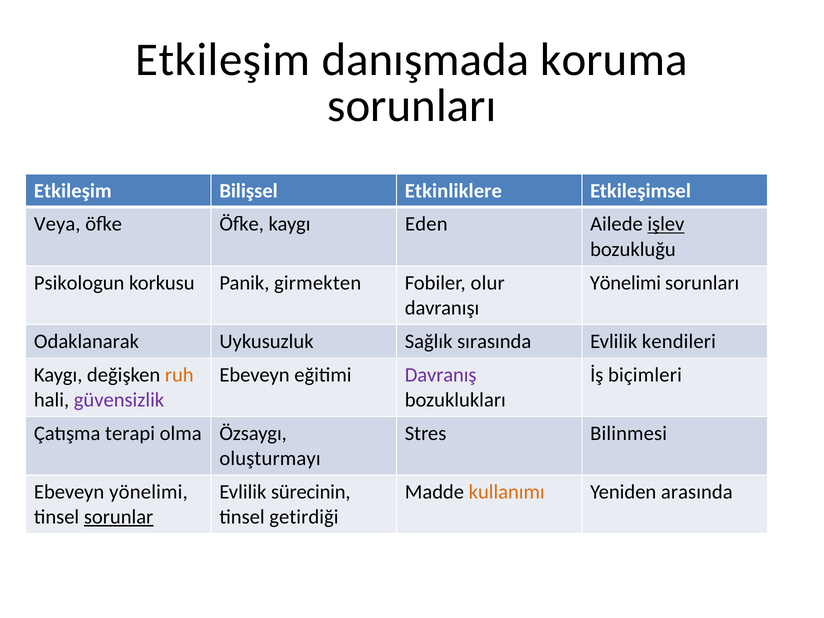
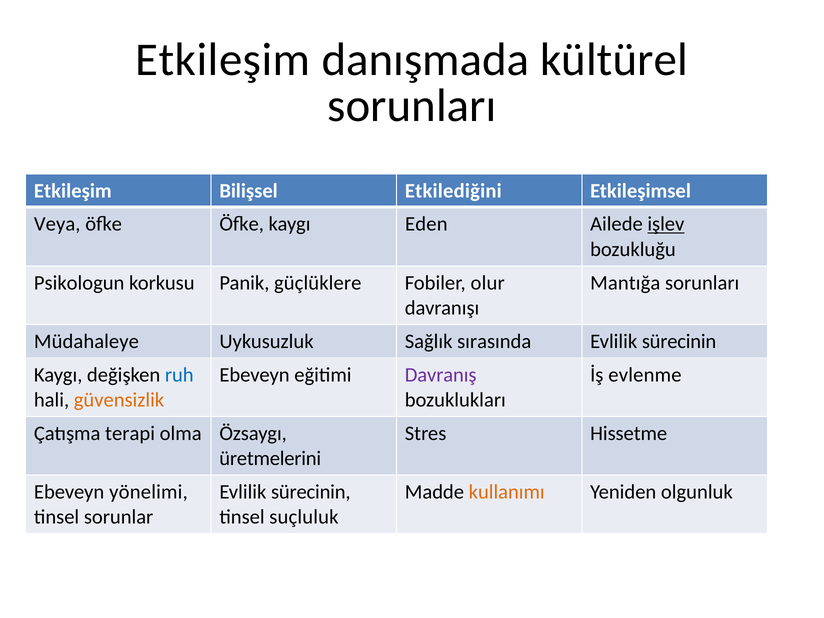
koruma: koruma -> kültürel
Etkinliklere: Etkinliklere -> Etkilediğini
girmekten: girmekten -> güçlüklere
Yönelimi at (625, 283): Yönelimi -> Mantığa
Odaklanarak: Odaklanarak -> Müdahaleye
kendileri at (679, 341): kendileri -> sürecinin
ruh colour: orange -> blue
biçimleri: biçimleri -> evlenme
güvensizlik colour: purple -> orange
Bilinmesi: Bilinmesi -> Hissetme
oluşturmayı: oluşturmayı -> üretmelerini
arasında: arasında -> olgunluk
sorunlar underline: present -> none
getirdiği: getirdiği -> suçluluk
